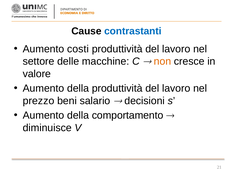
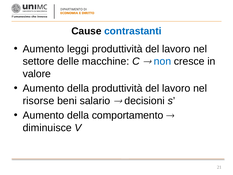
costi: costi -> leggi
non colour: orange -> blue
prezzo: prezzo -> risorse
